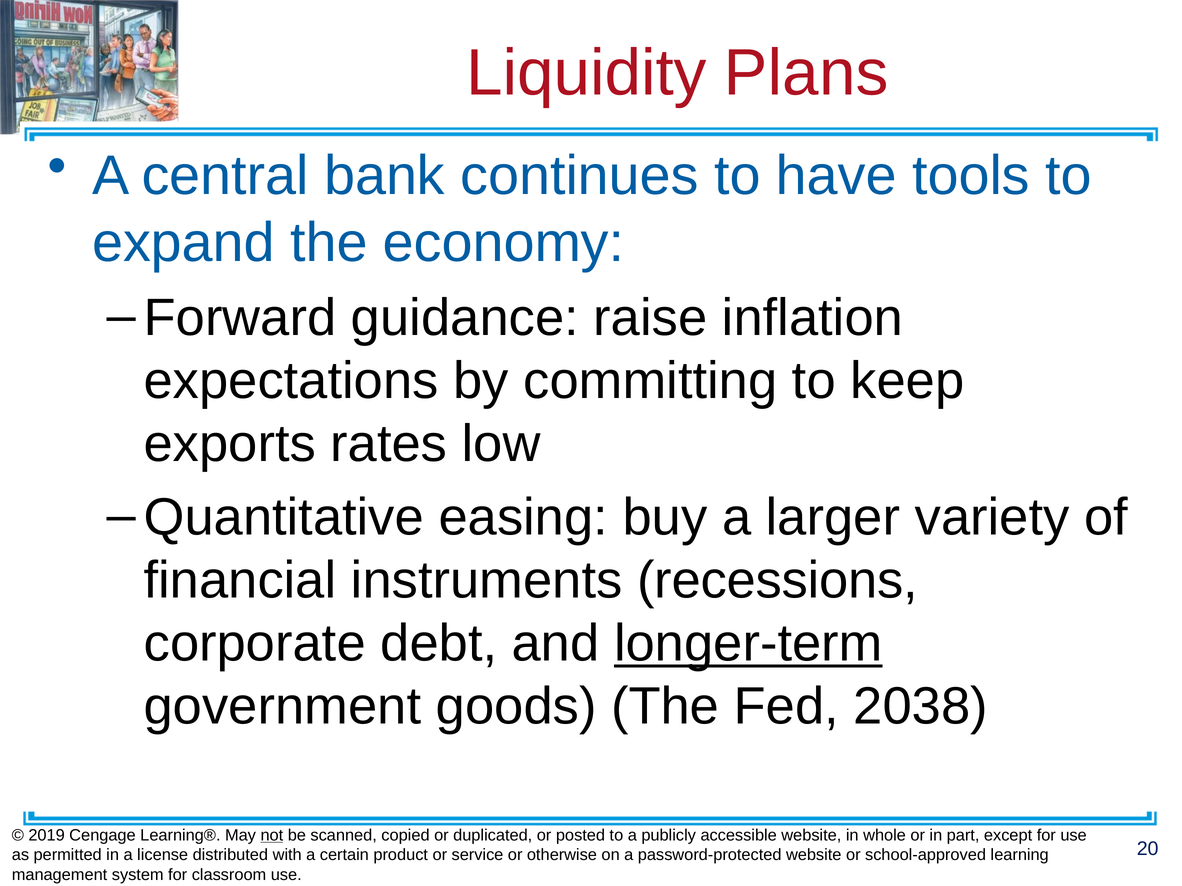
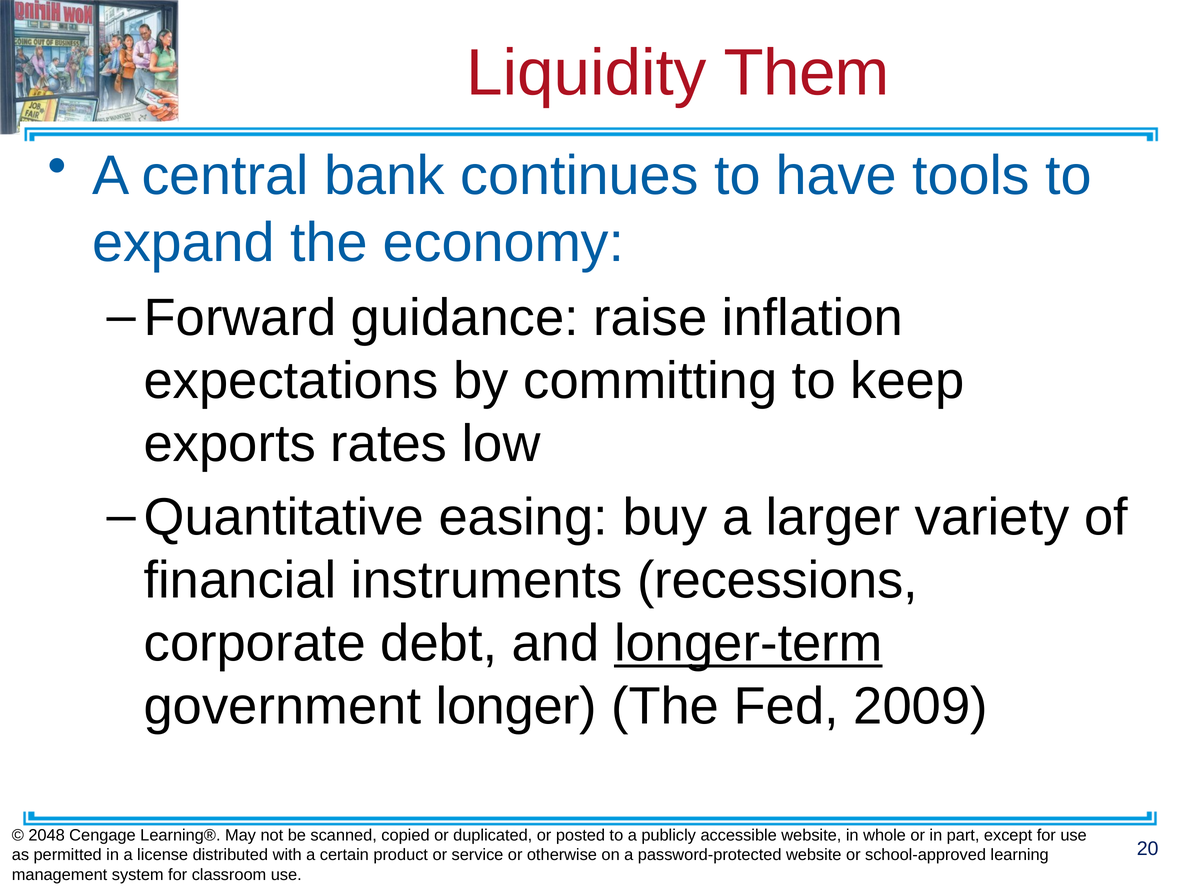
Plans: Plans -> Them
goods: goods -> longer
2038: 2038 -> 2009
2019: 2019 -> 2048
not underline: present -> none
